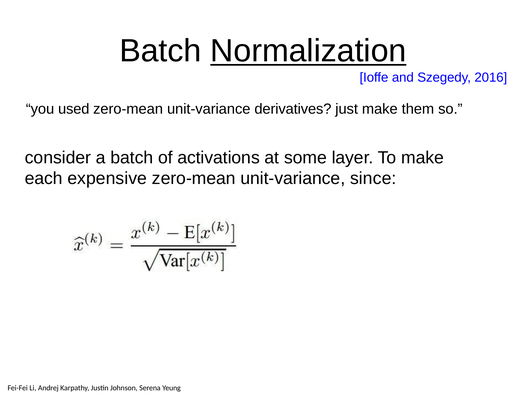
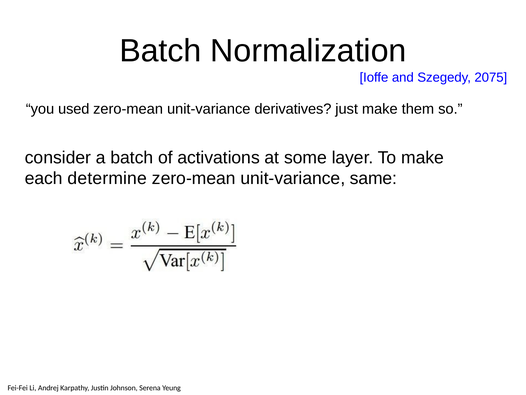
Normalization underline: present -> none
2016: 2016 -> 2075
expensive: expensive -> determine
since: since -> same
